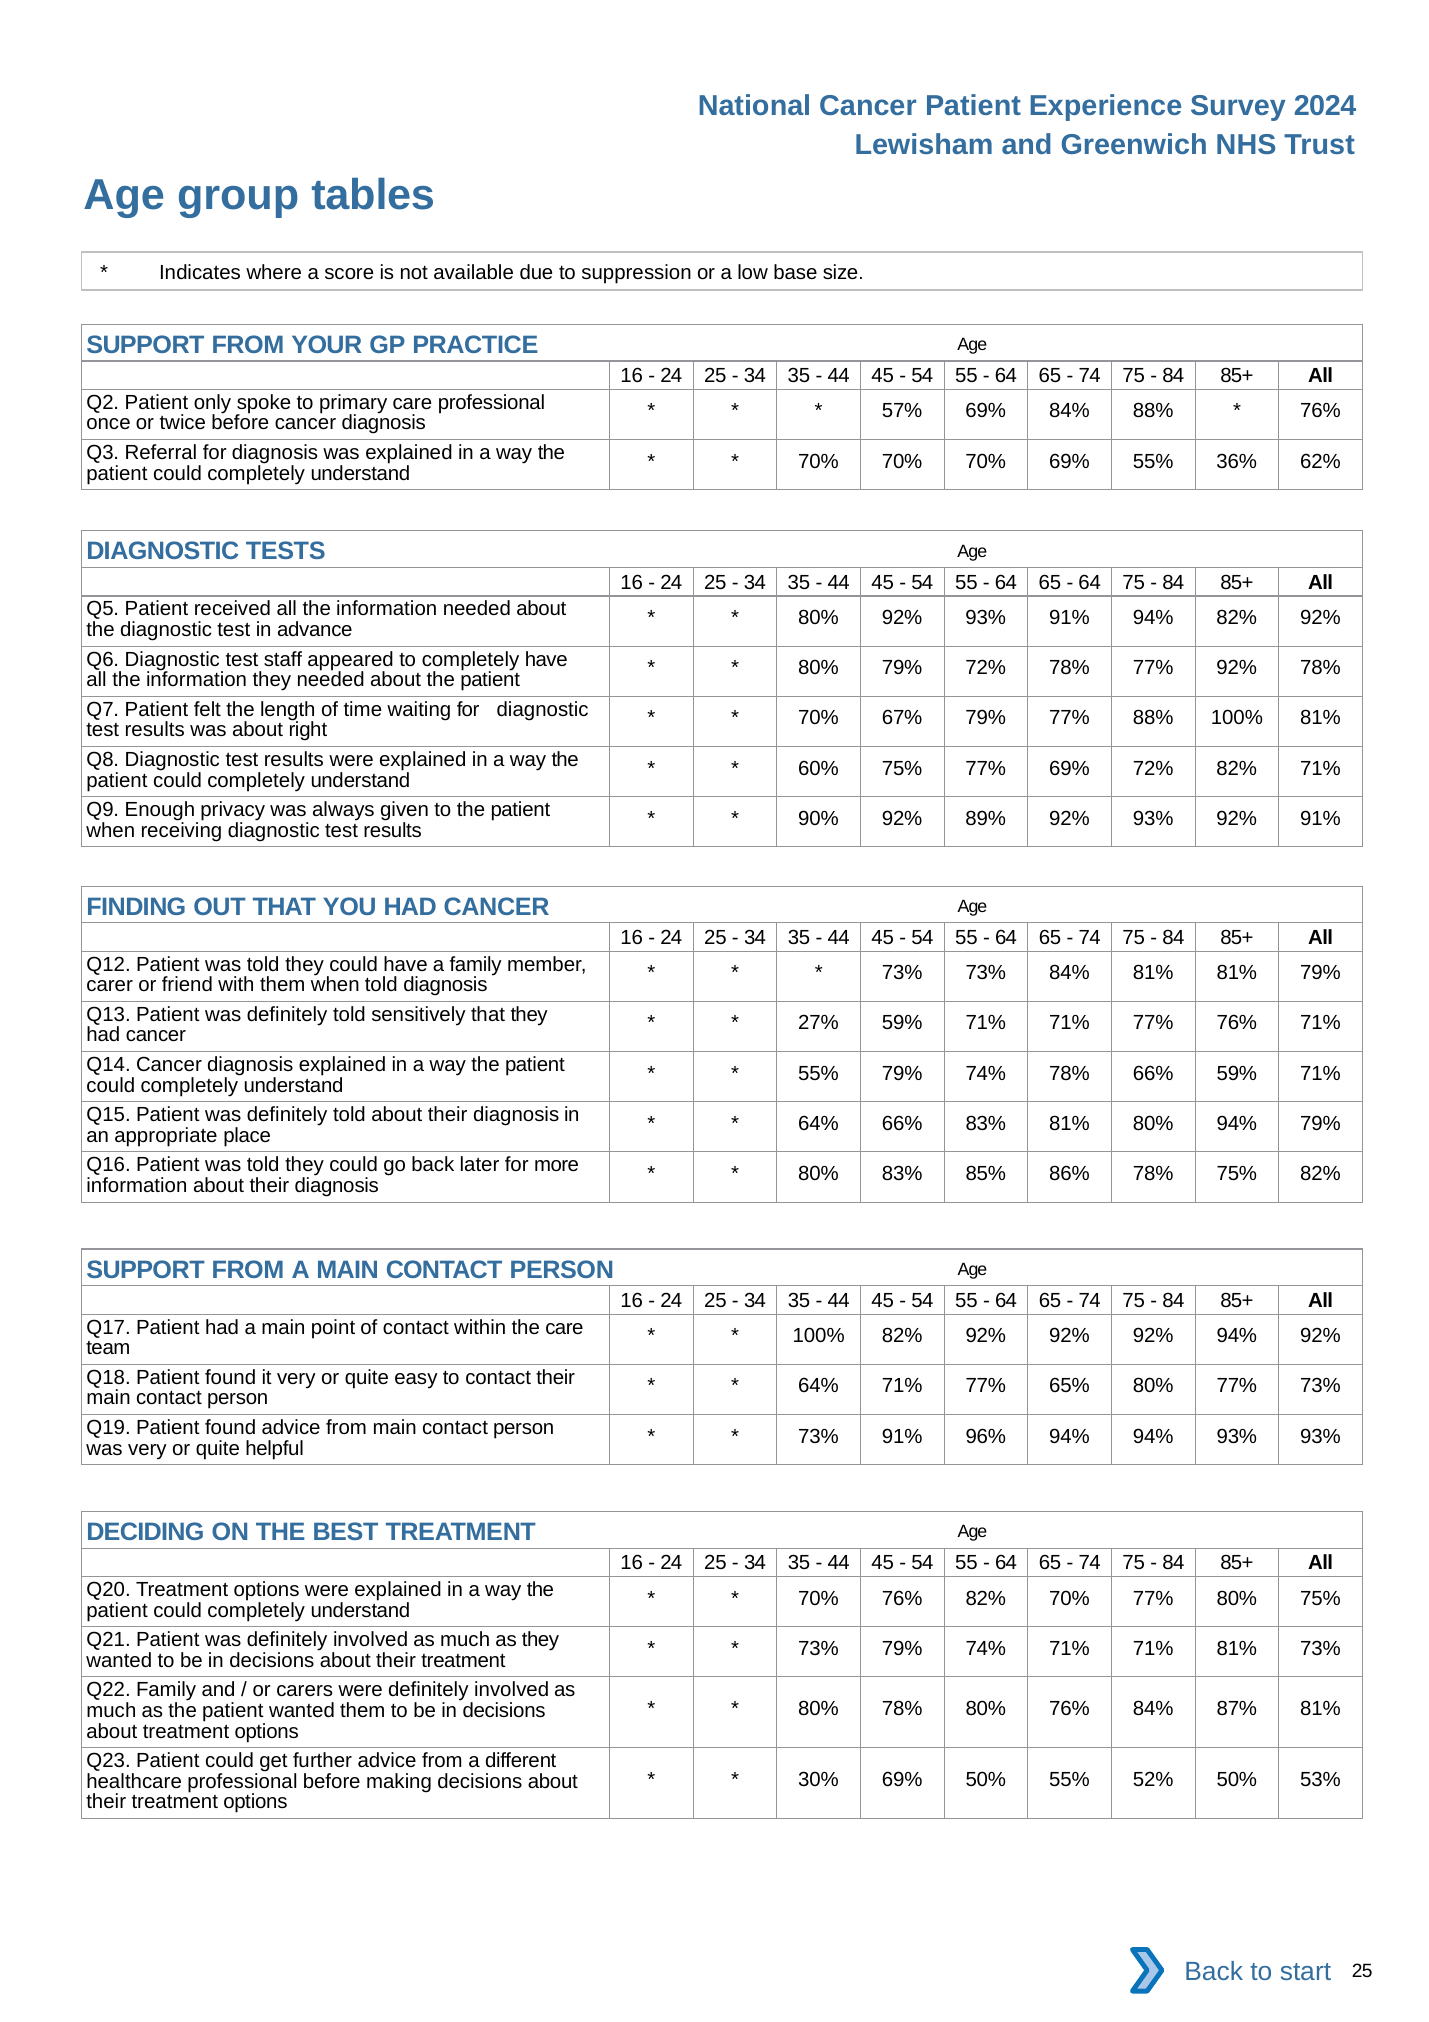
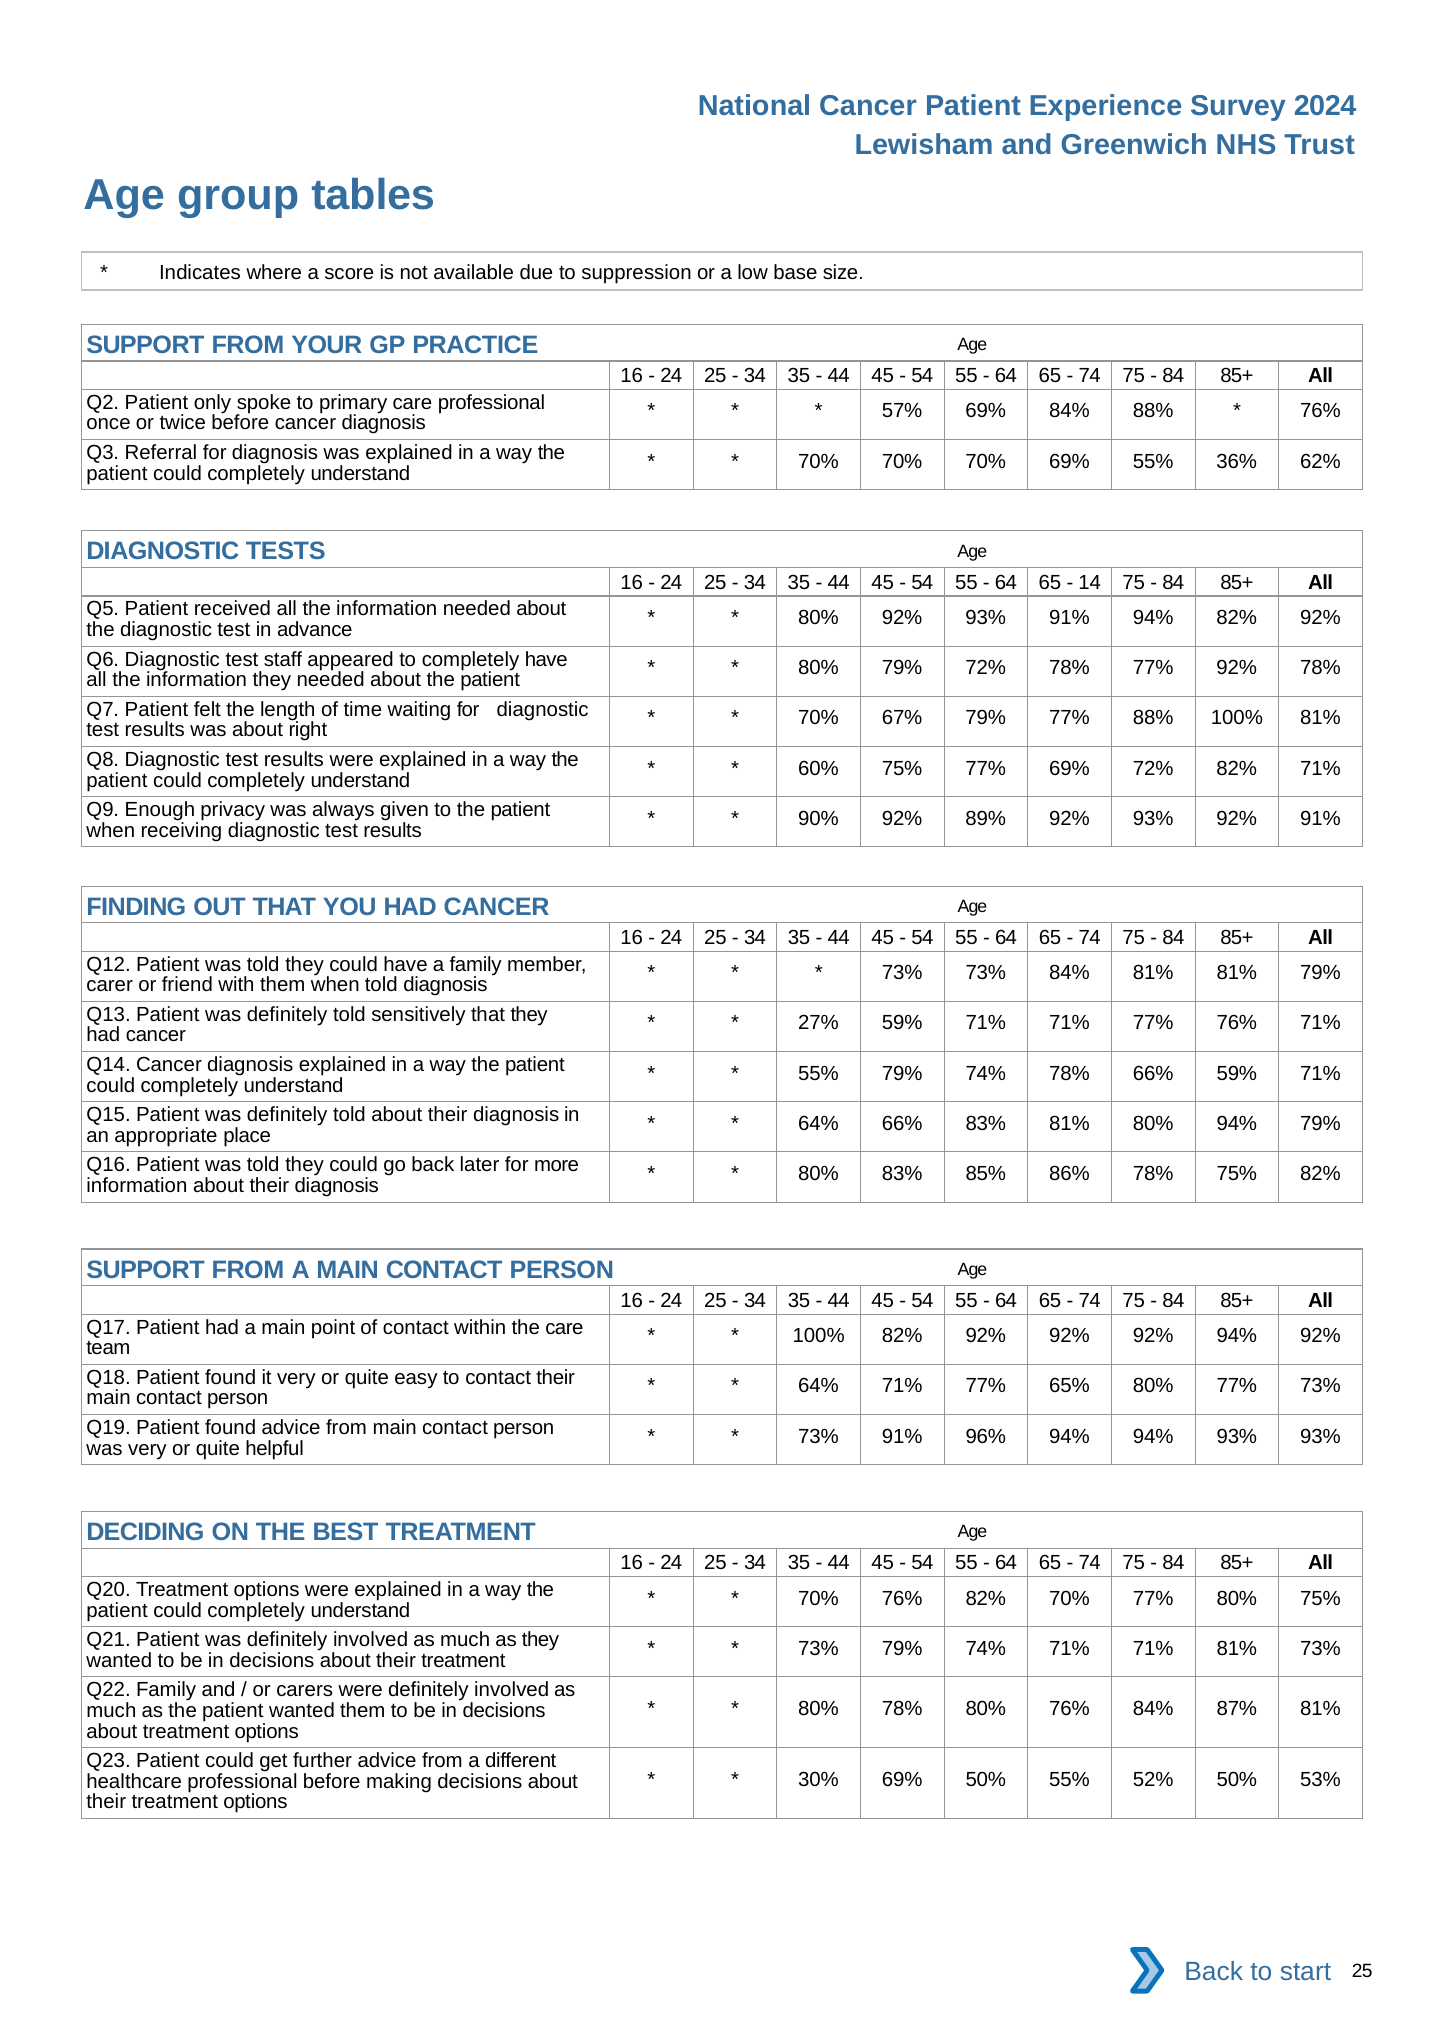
64 at (1090, 583): 64 -> 14
